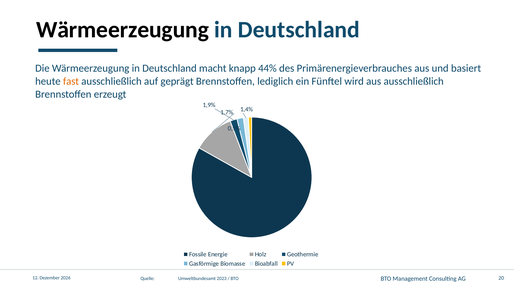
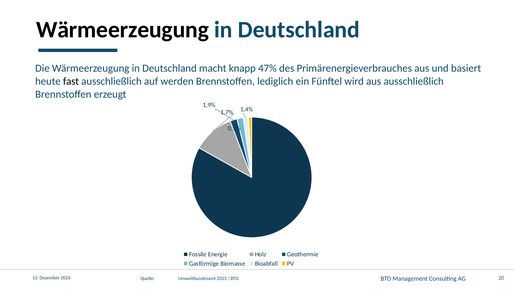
44%: 44% -> 47%
fast colour: orange -> black
geprägt: geprägt -> werden
